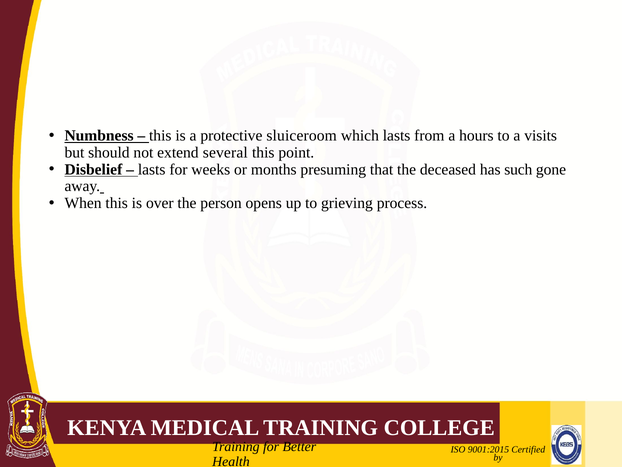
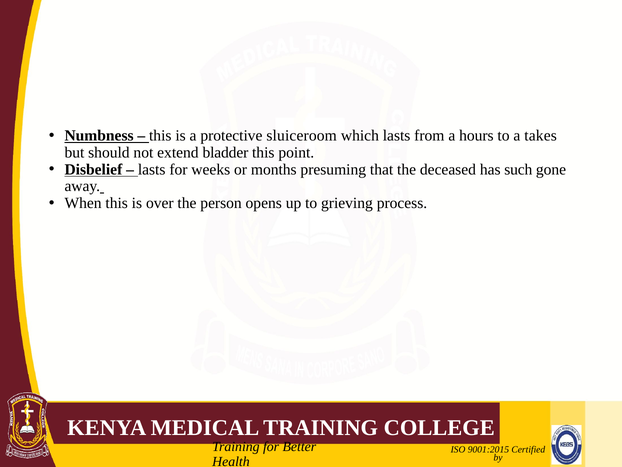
visits: visits -> takes
several: several -> bladder
